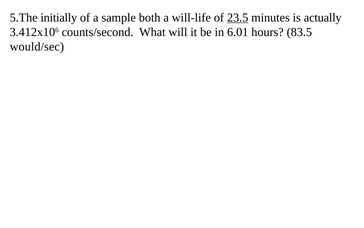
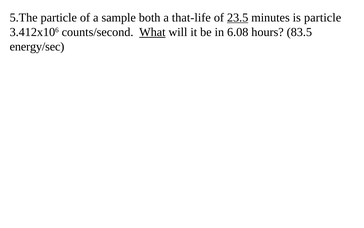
5.The initially: initially -> particle
will-life: will-life -> that-life
is actually: actually -> particle
What underline: none -> present
6.01: 6.01 -> 6.08
would/sec: would/sec -> energy/sec
